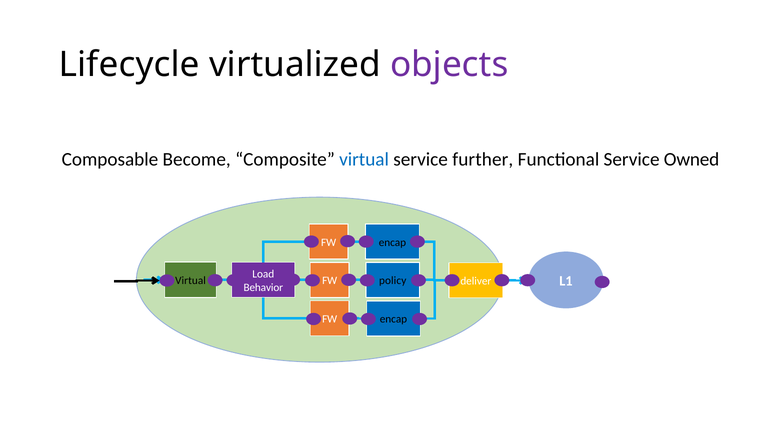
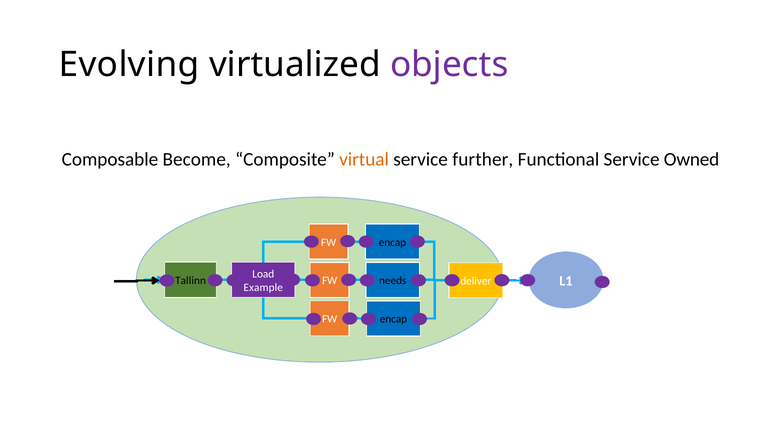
Lifecycle: Lifecycle -> Evolving
virtual at (364, 159) colour: blue -> orange
Virtual at (191, 281): Virtual -> Tallinn
policy: policy -> needs
Behavior: Behavior -> Example
